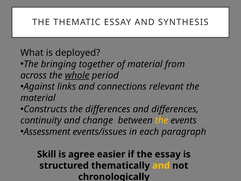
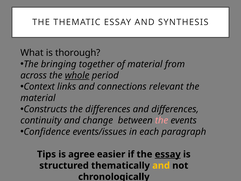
deployed: deployed -> thorough
Against: Against -> Context
the at (162, 120) colour: yellow -> pink
Assessment: Assessment -> Confidence
Skill: Skill -> Tips
essay at (168, 154) underline: none -> present
